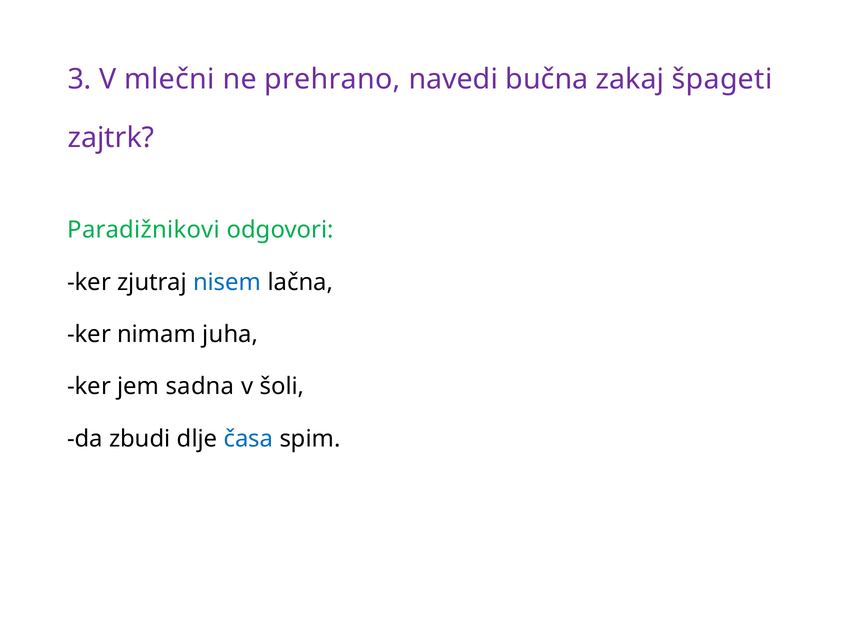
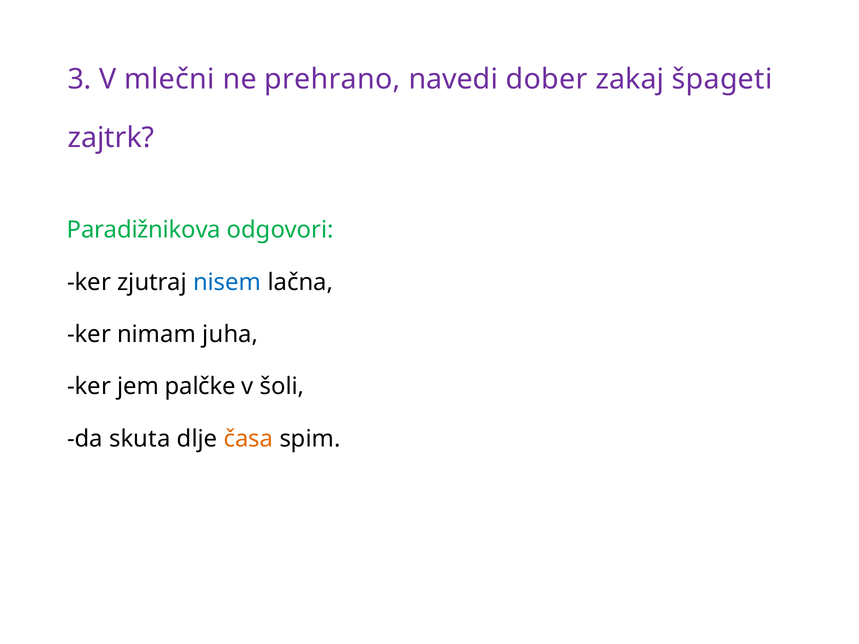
bučna: bučna -> dober
Paradižnikovi: Paradižnikovi -> Paradižnikova
sadna: sadna -> palčke
zbudi: zbudi -> skuta
časa colour: blue -> orange
